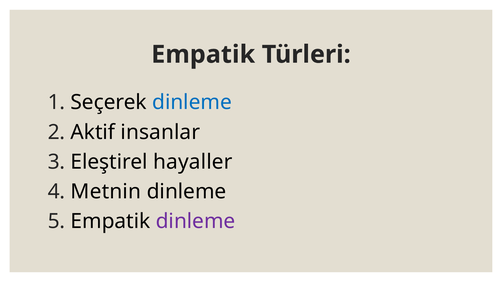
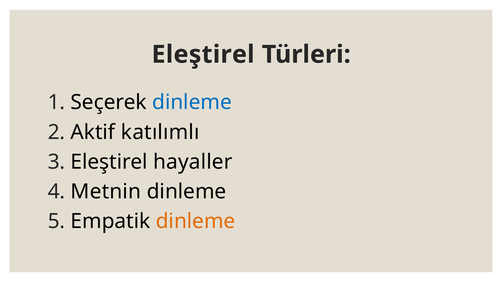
Empatik at (203, 55): Empatik -> Eleştirel
insanlar: insanlar -> katılımlı
dinleme at (196, 222) colour: purple -> orange
